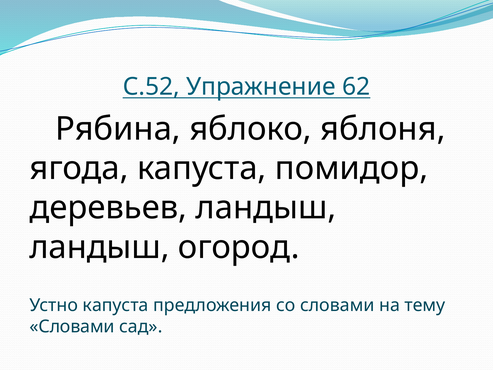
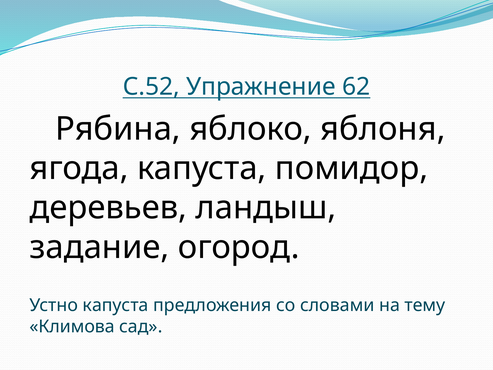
ландыш at (99, 247): ландыш -> задание
Словами at (72, 326): Словами -> Климова
